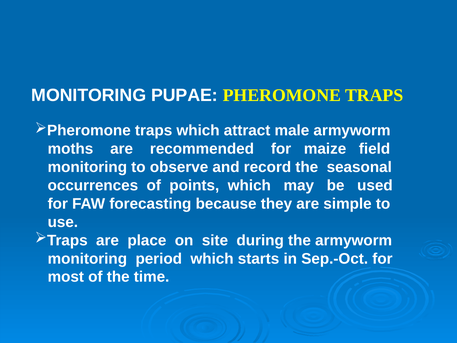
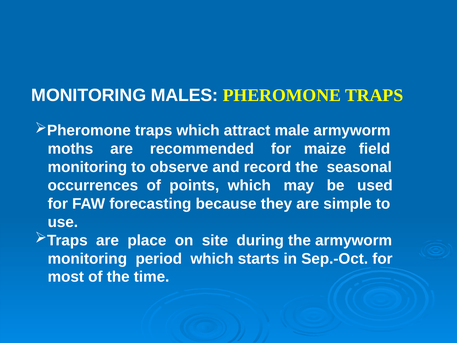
PUPAE: PUPAE -> MALES
